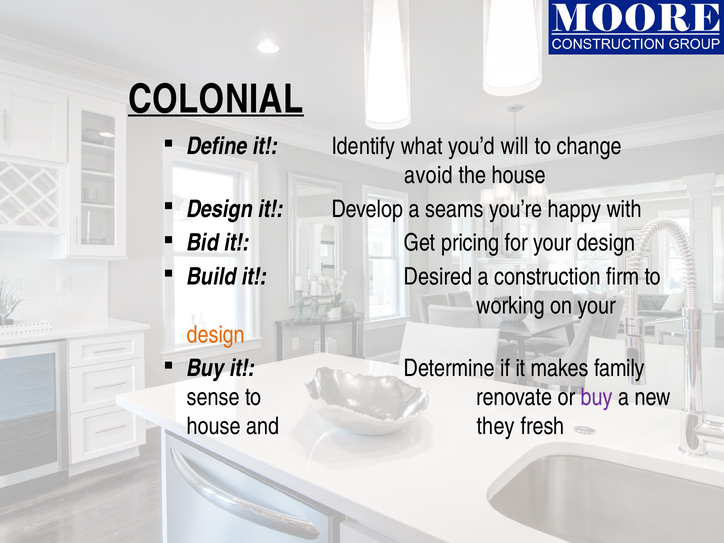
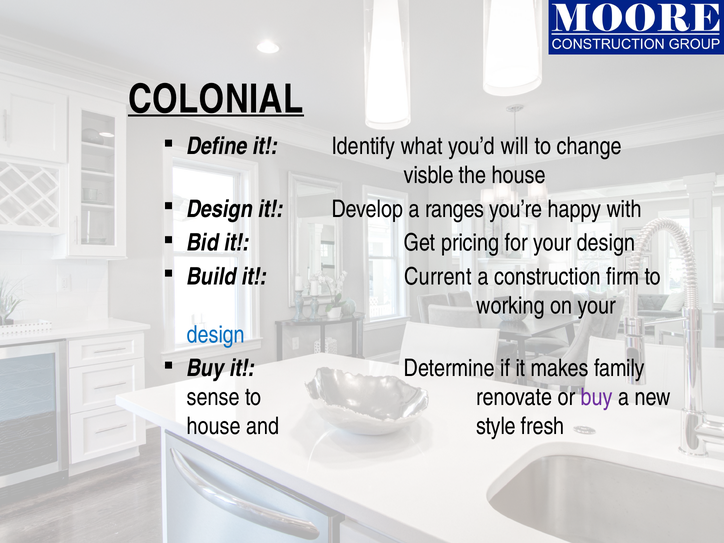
avoid: avoid -> visble
seams: seams -> ranges
Desired: Desired -> Current
design at (216, 335) colour: orange -> blue
they: they -> style
